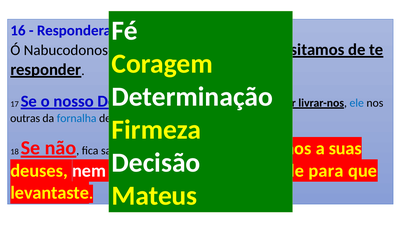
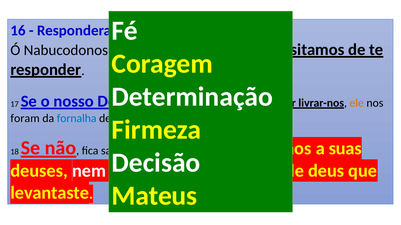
ele colour: blue -> orange
outras: outras -> foram
para at (326, 171): para -> deus
